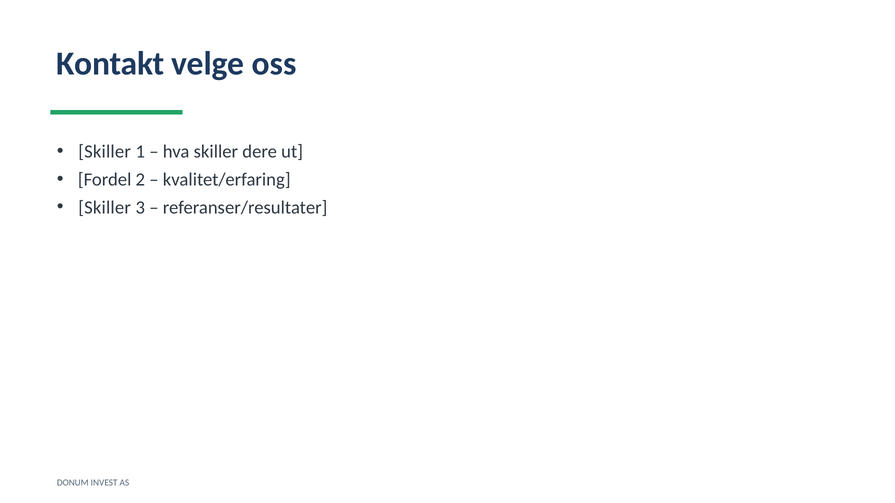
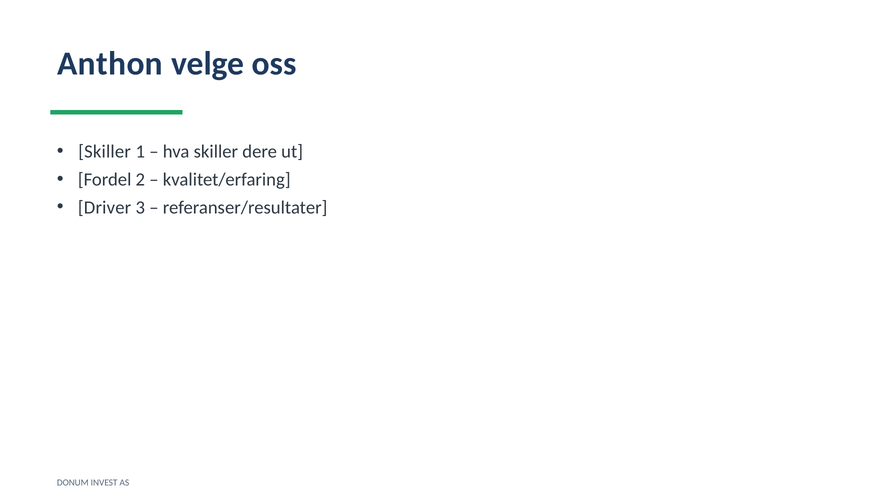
Kontakt: Kontakt -> Anthon
Skiller at (105, 208): Skiller -> Driver
